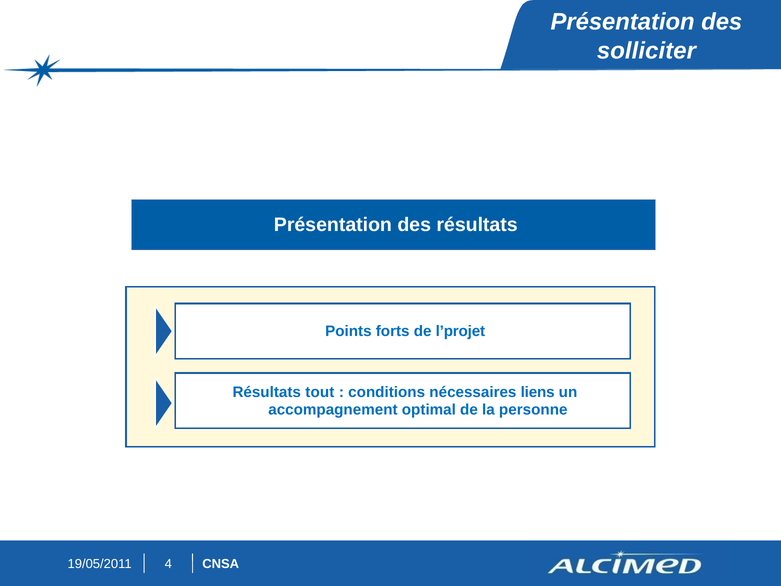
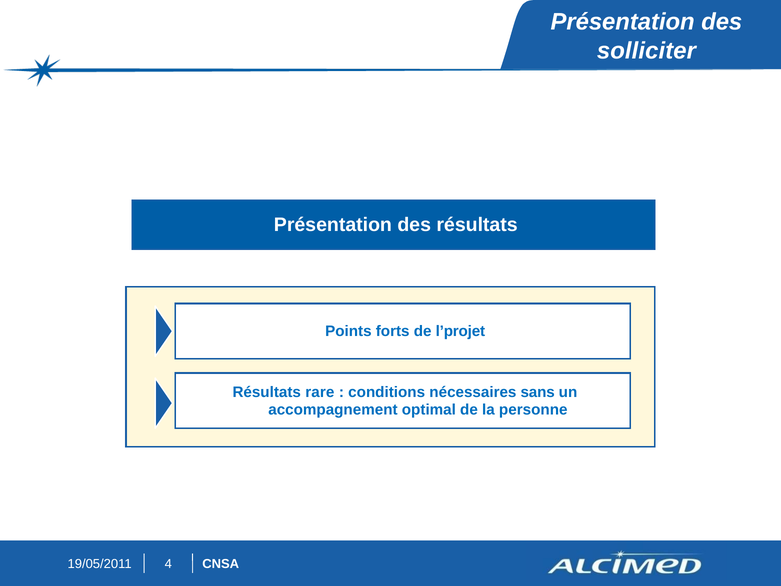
tout: tout -> rare
liens: liens -> sans
